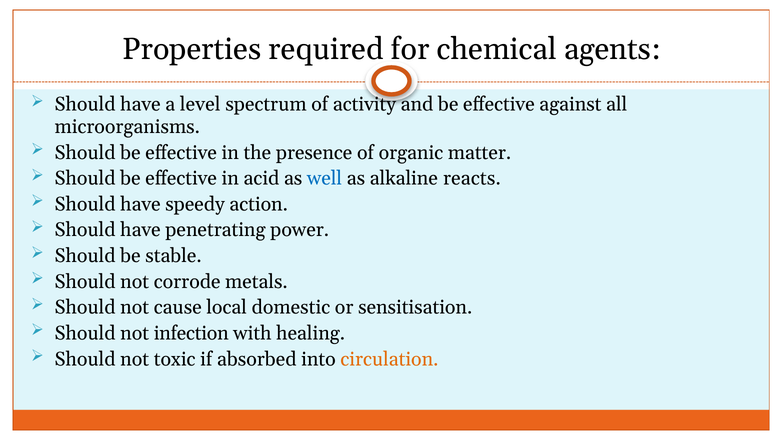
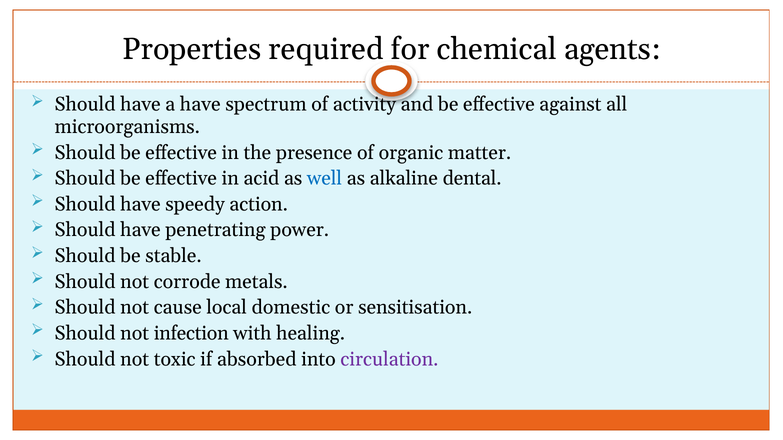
a level: level -> have
reacts: reacts -> dental
circulation colour: orange -> purple
